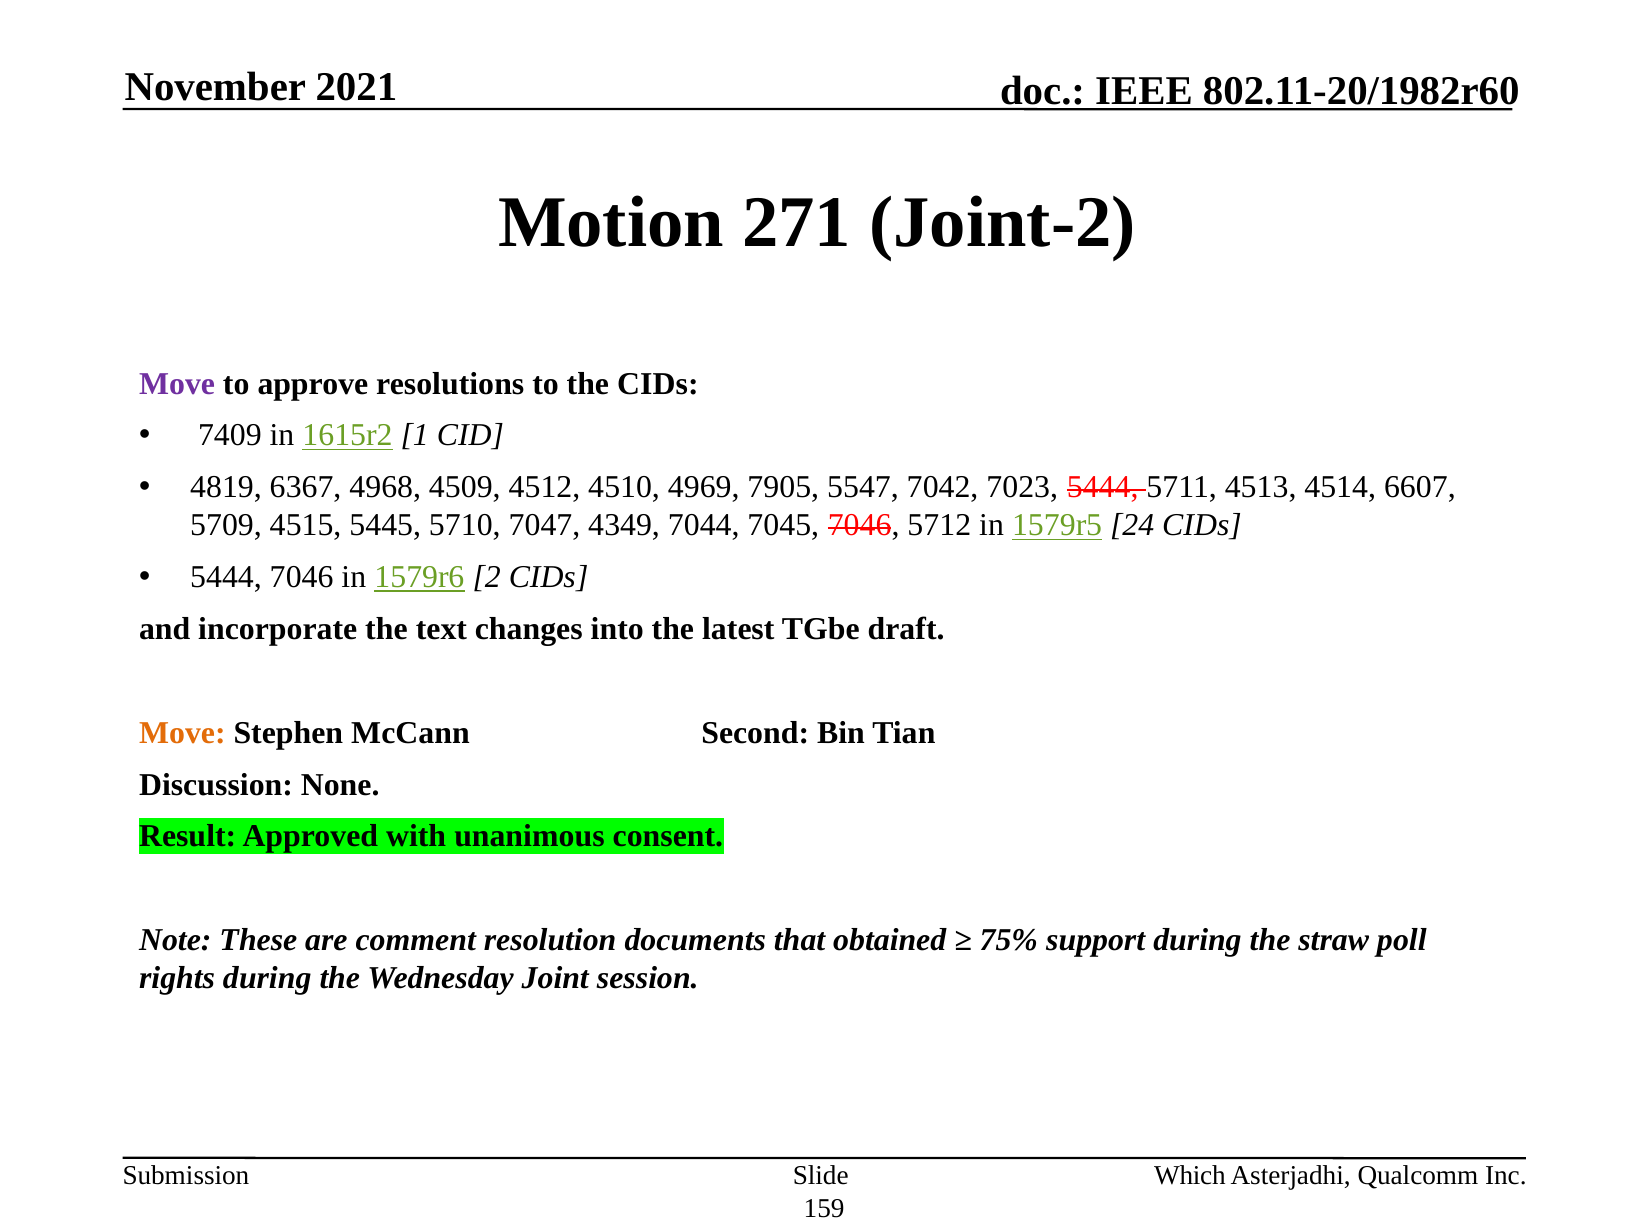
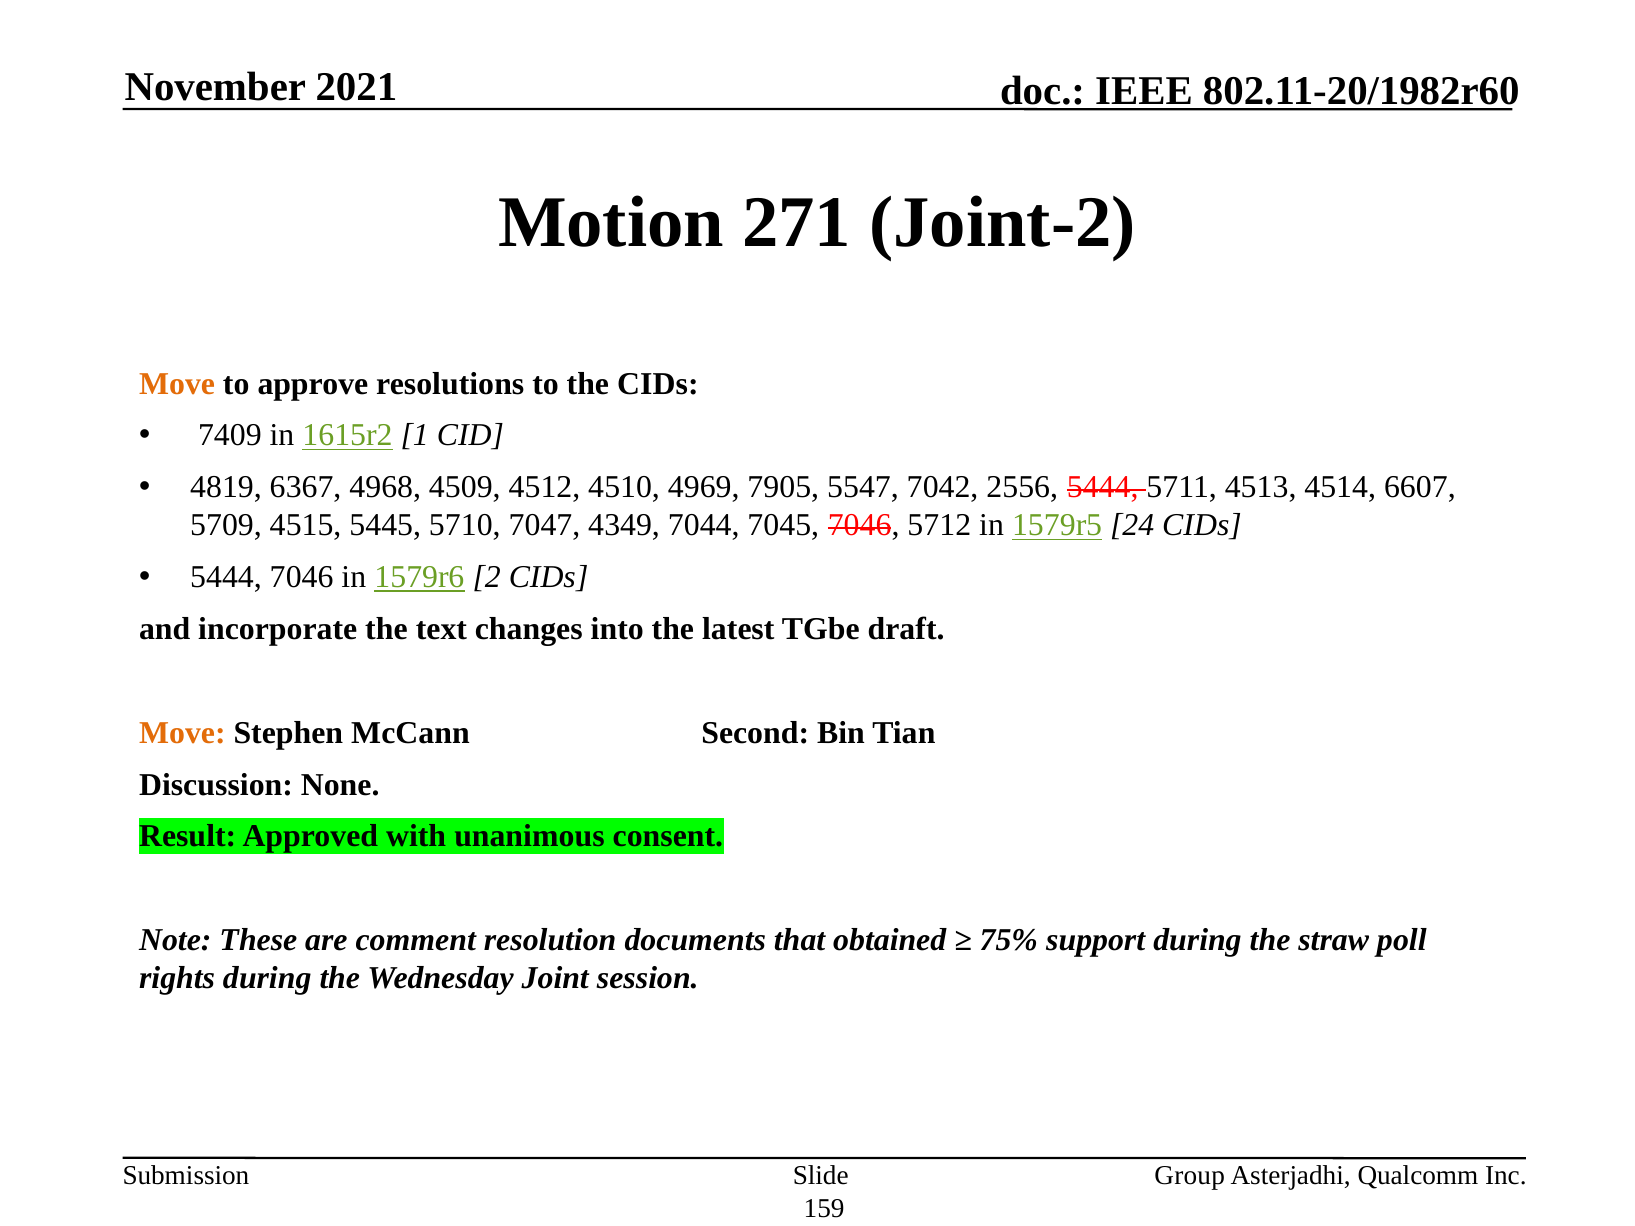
Move at (177, 384) colour: purple -> orange
7023: 7023 -> 2556
Which: Which -> Group
